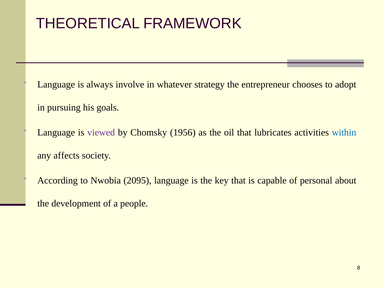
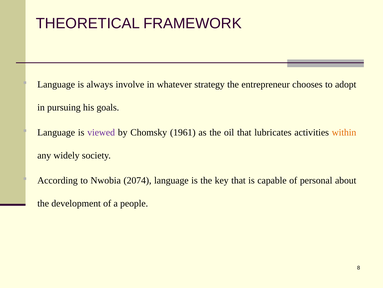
1956: 1956 -> 1961
within colour: blue -> orange
affects: affects -> widely
2095: 2095 -> 2074
